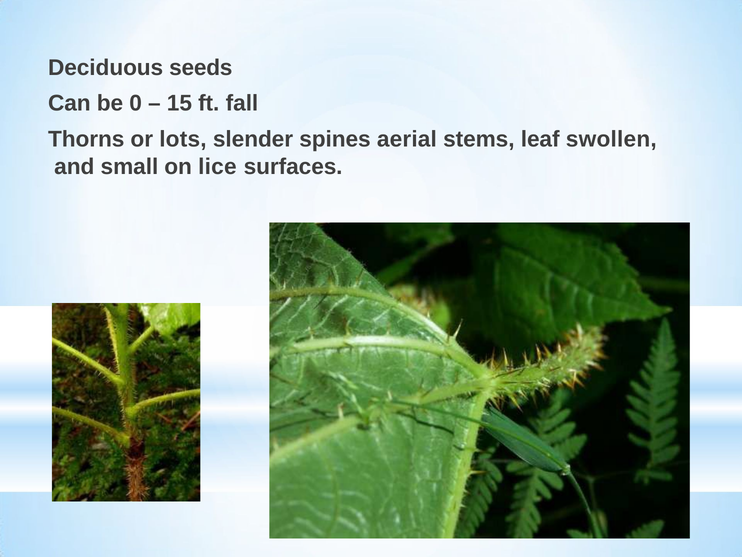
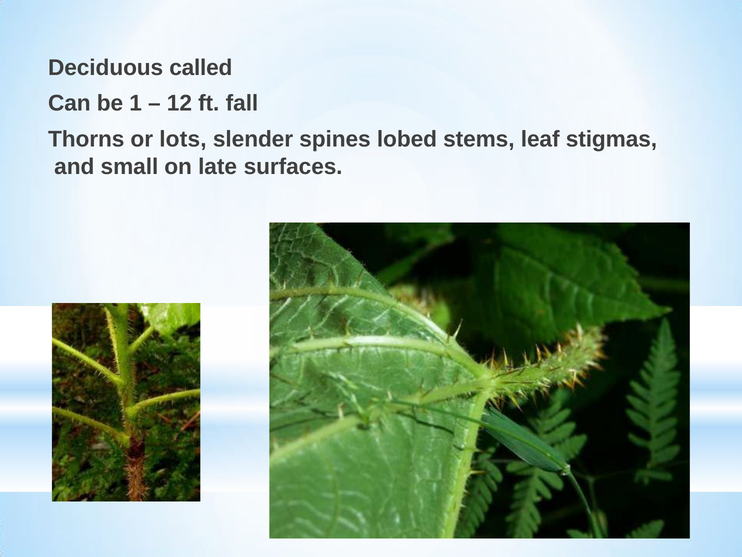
seeds: seeds -> called
0: 0 -> 1
15: 15 -> 12
aerial: aerial -> lobed
swollen: swollen -> stigmas
lice: lice -> late
